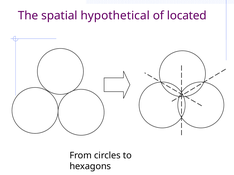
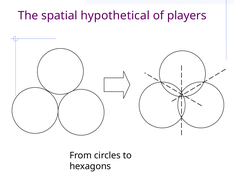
located: located -> players
